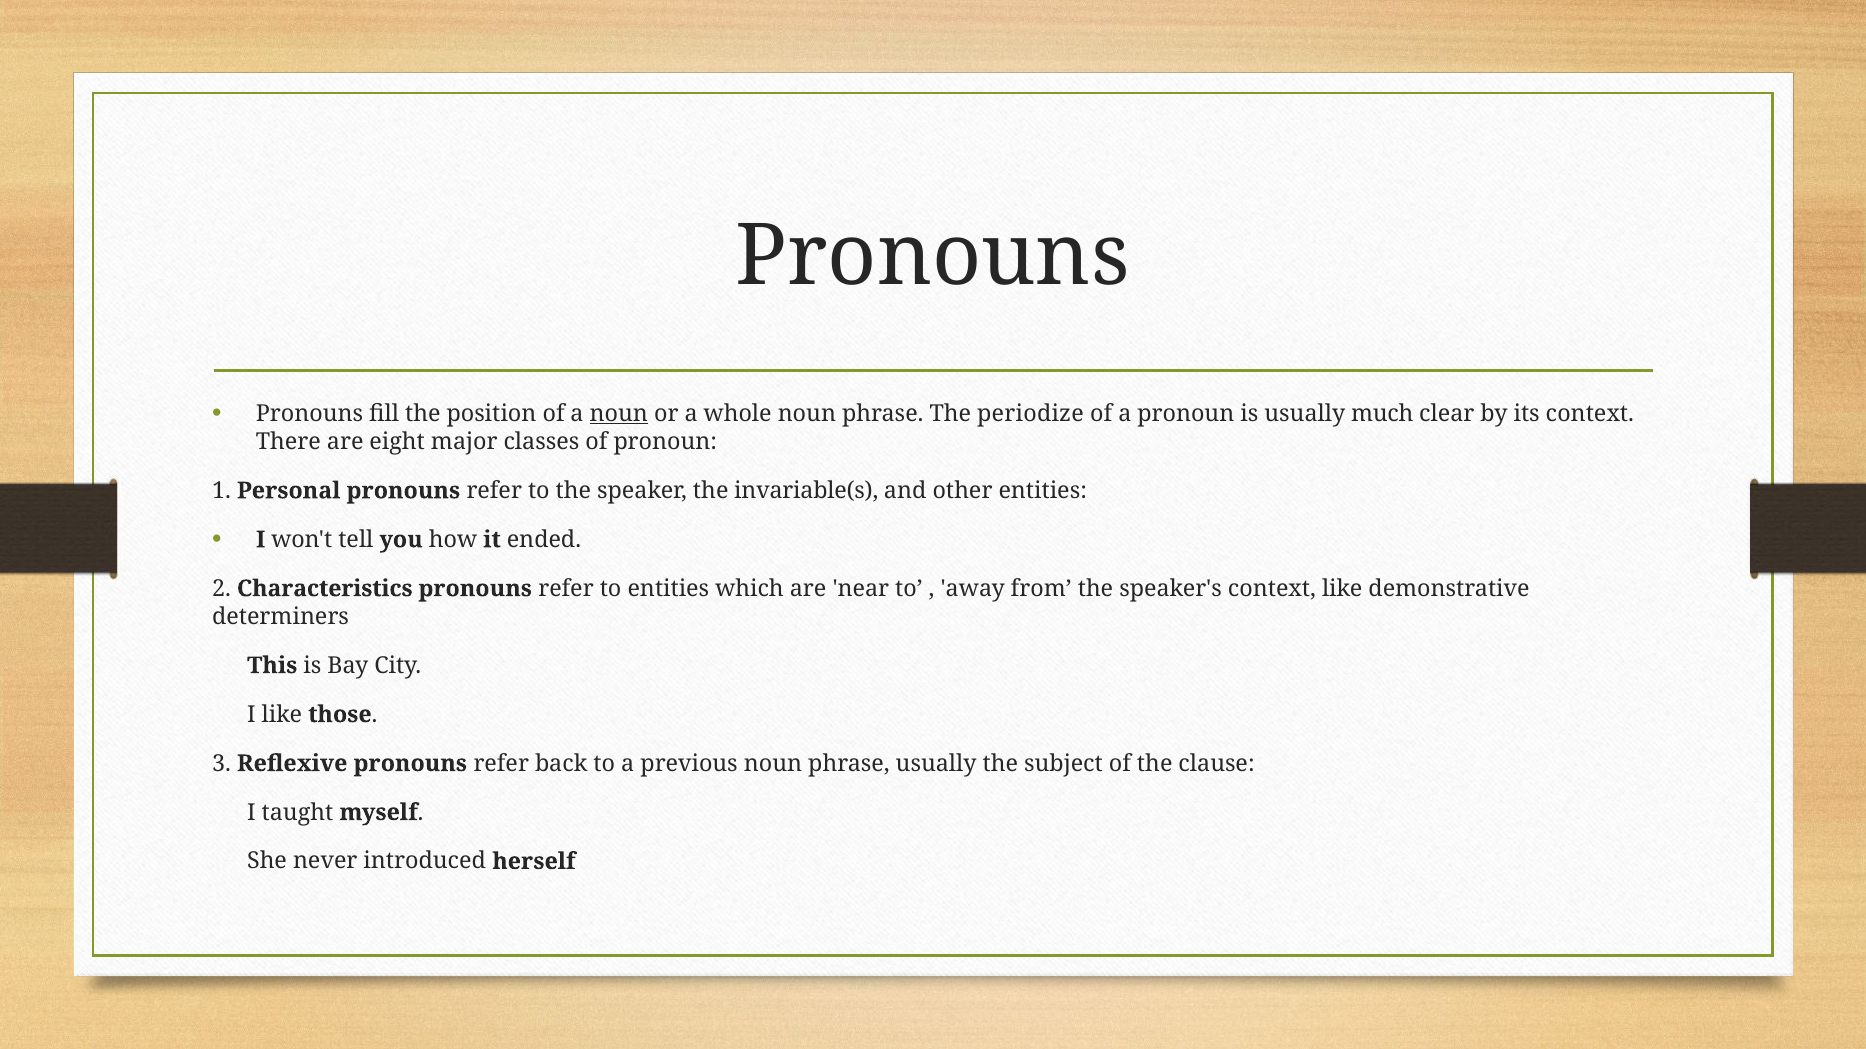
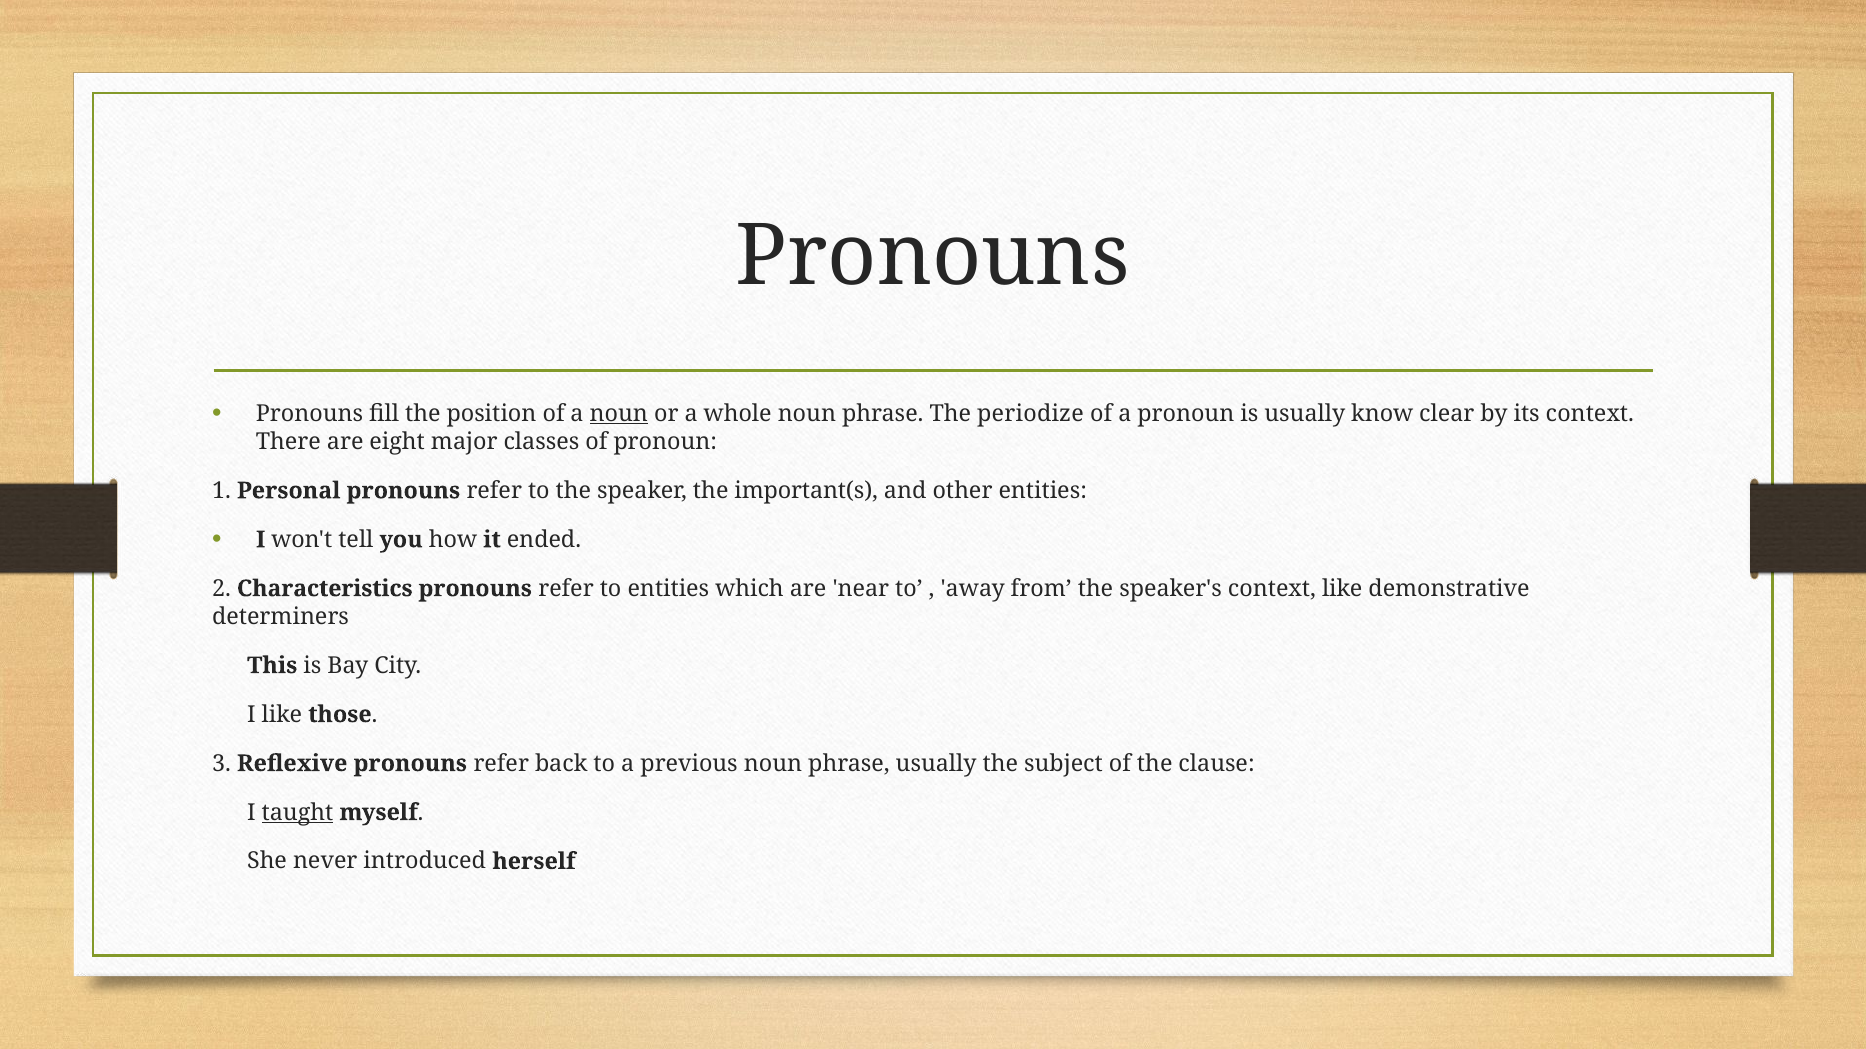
much: much -> know
invariable(s: invariable(s -> important(s
taught underline: none -> present
